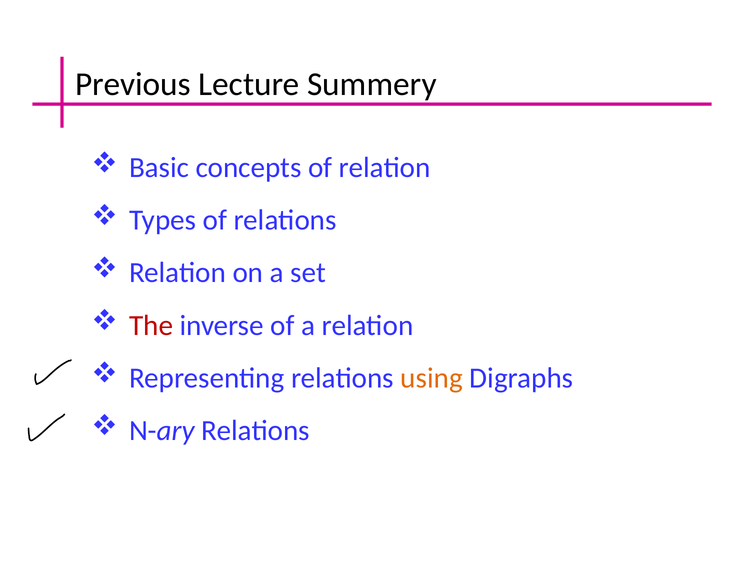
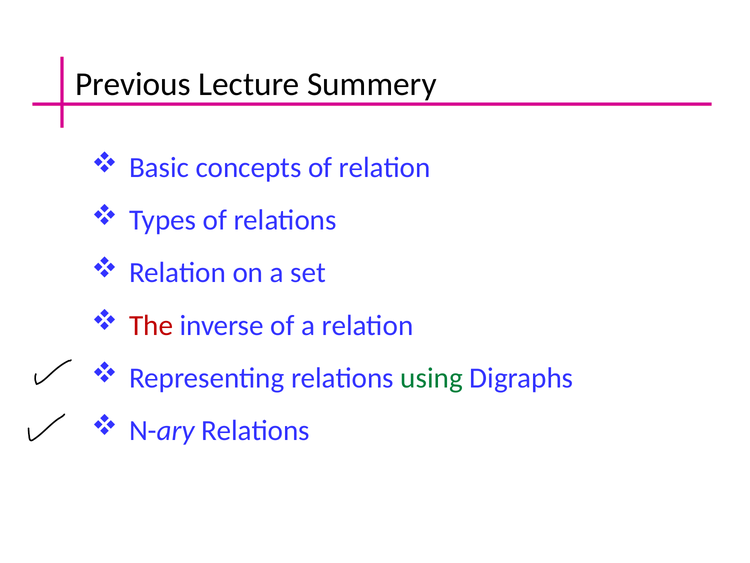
using colour: orange -> green
